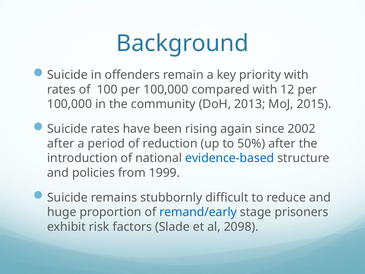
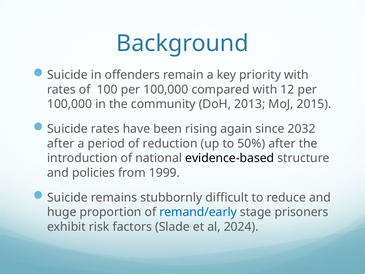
2002: 2002 -> 2032
evidence-based colour: blue -> black
2098: 2098 -> 2024
